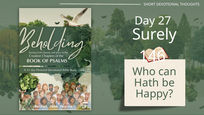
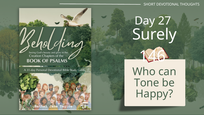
Hath: Hath -> Tone
